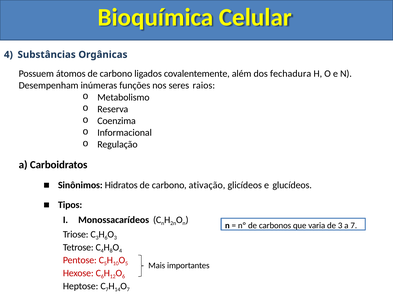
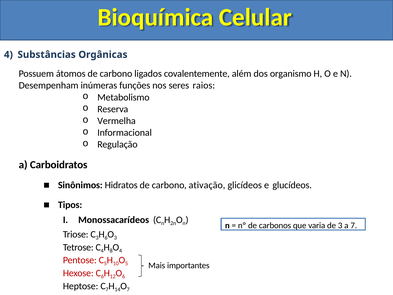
fechadura: fechadura -> organismo
Coenzima: Coenzima -> Vermelha
